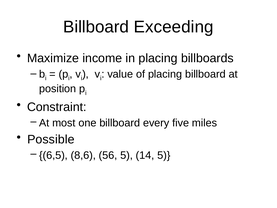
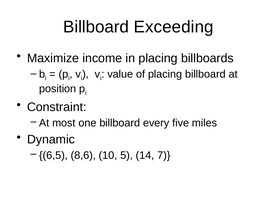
Possible: Possible -> Dynamic
56: 56 -> 10
14 5: 5 -> 7
